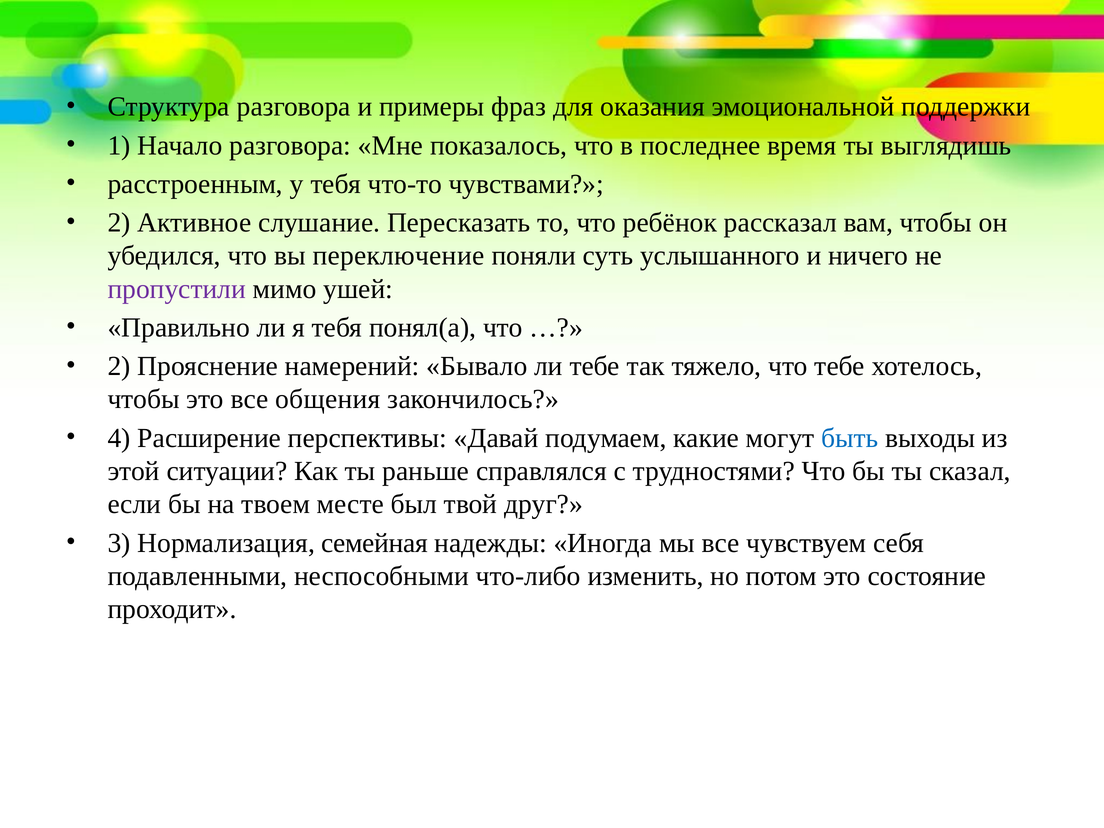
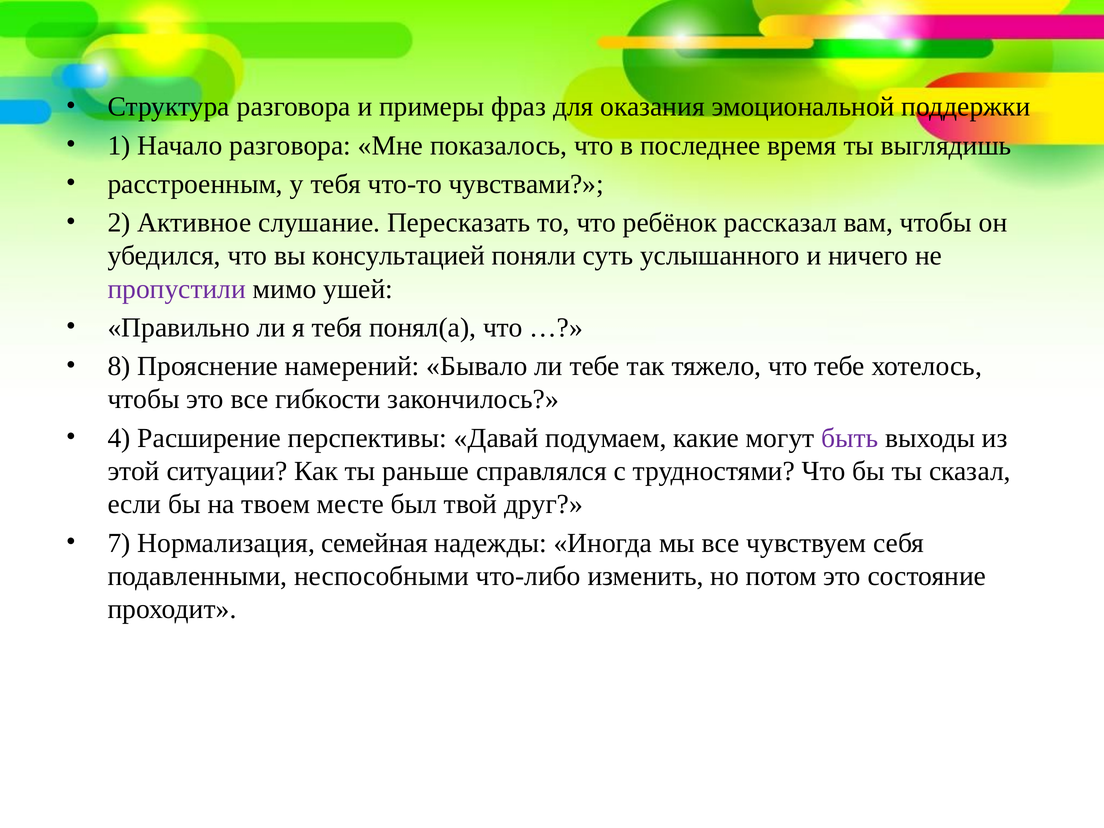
переключение: переключение -> консультацией
2 at (119, 366): 2 -> 8
общения: общения -> гибкости
быть colour: blue -> purple
3: 3 -> 7
